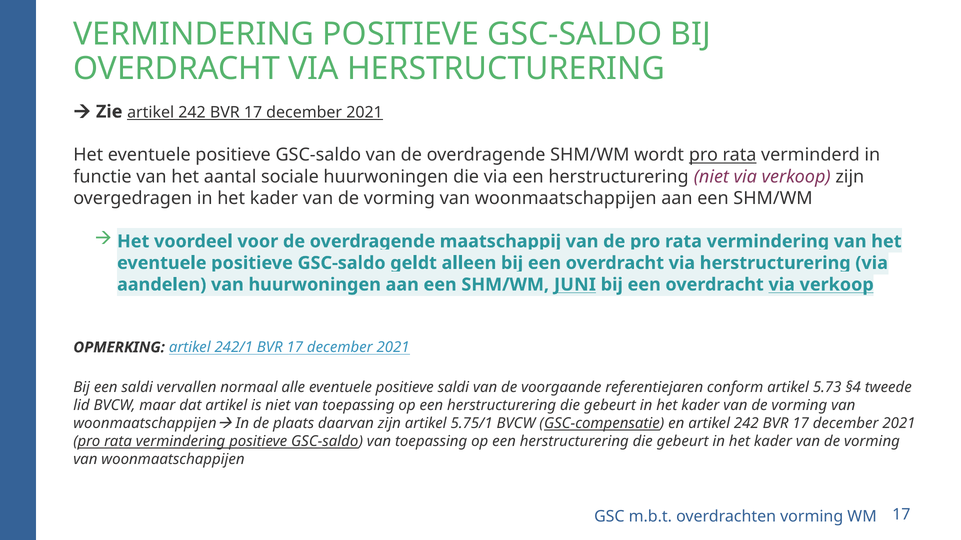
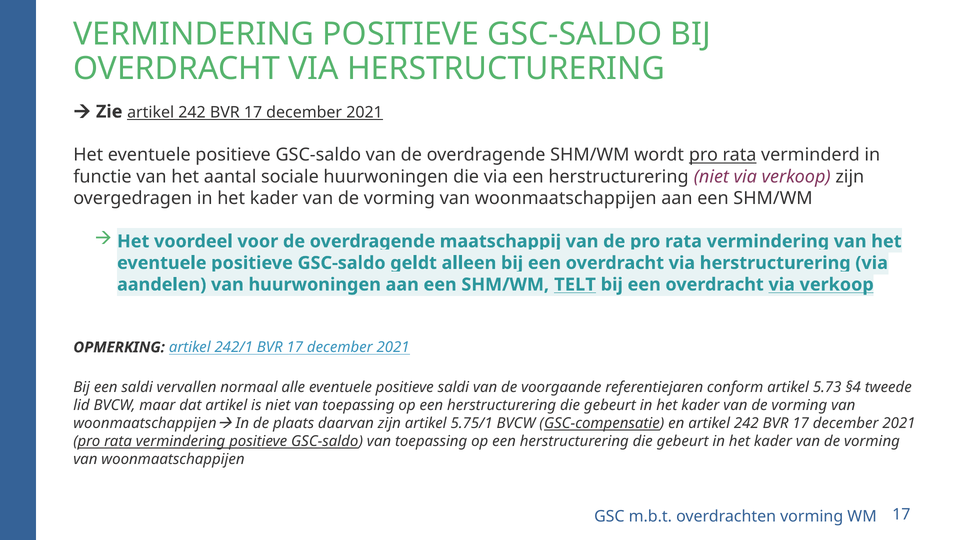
JUNI: JUNI -> TELT
